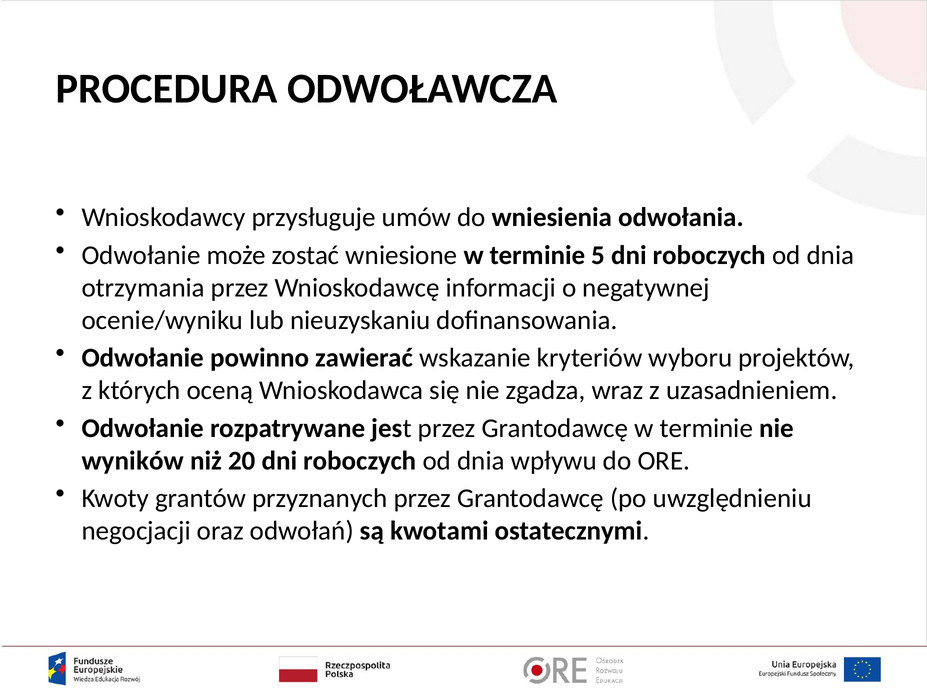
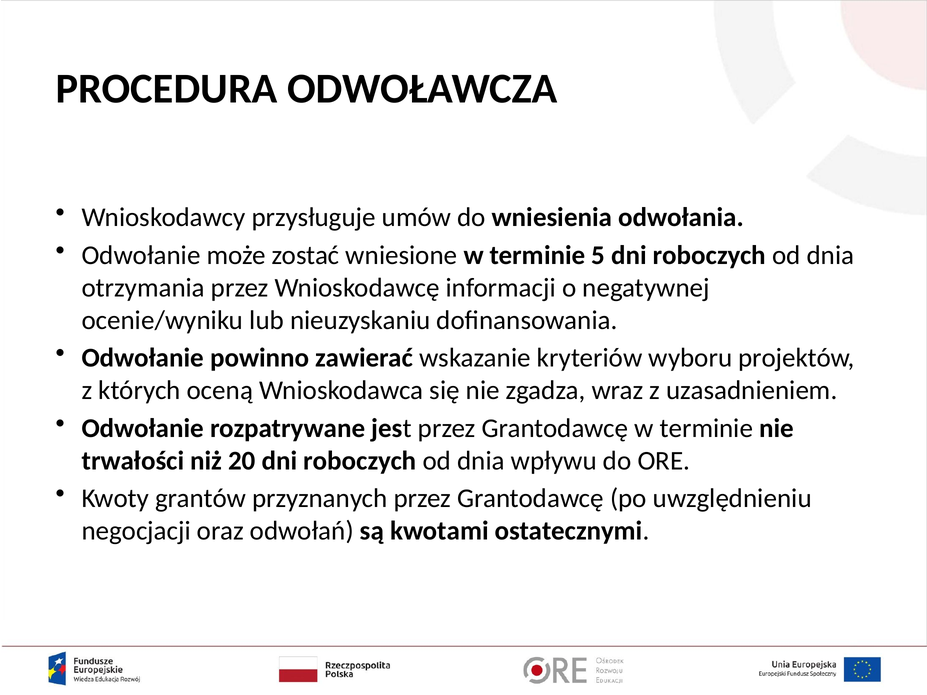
wyników: wyników -> trwałości
